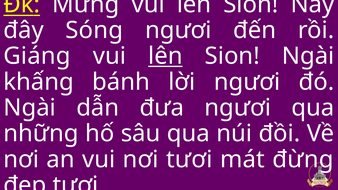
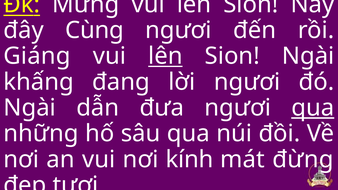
Sóng: Sóng -> Cùng
bánh: bánh -> đang
qua at (313, 108) underline: none -> present
nơi tươi: tươi -> kính
